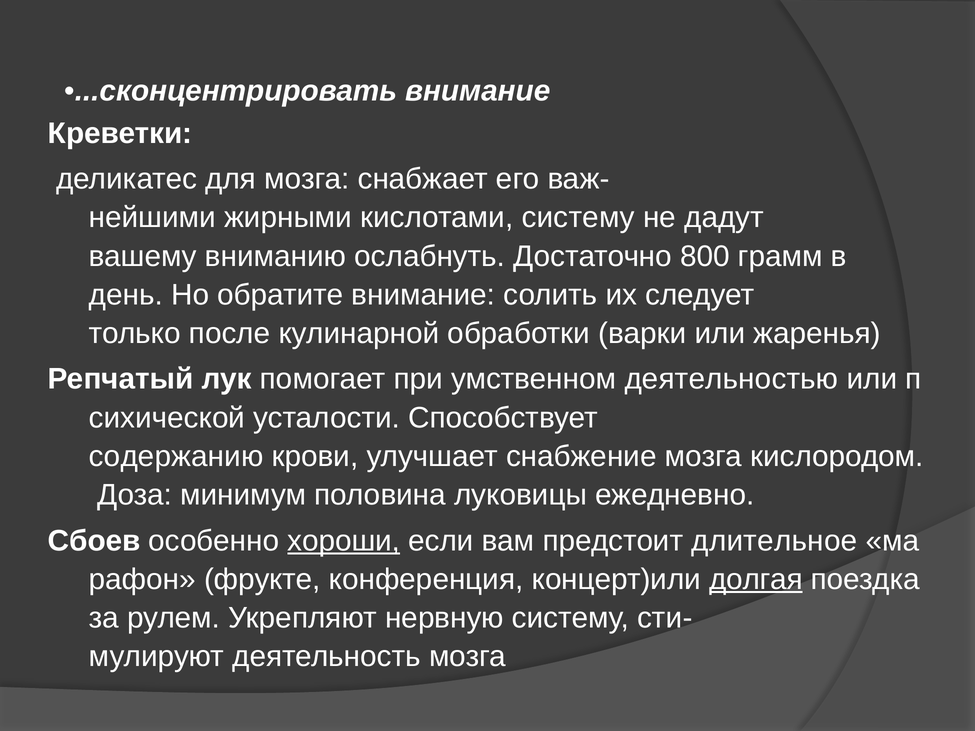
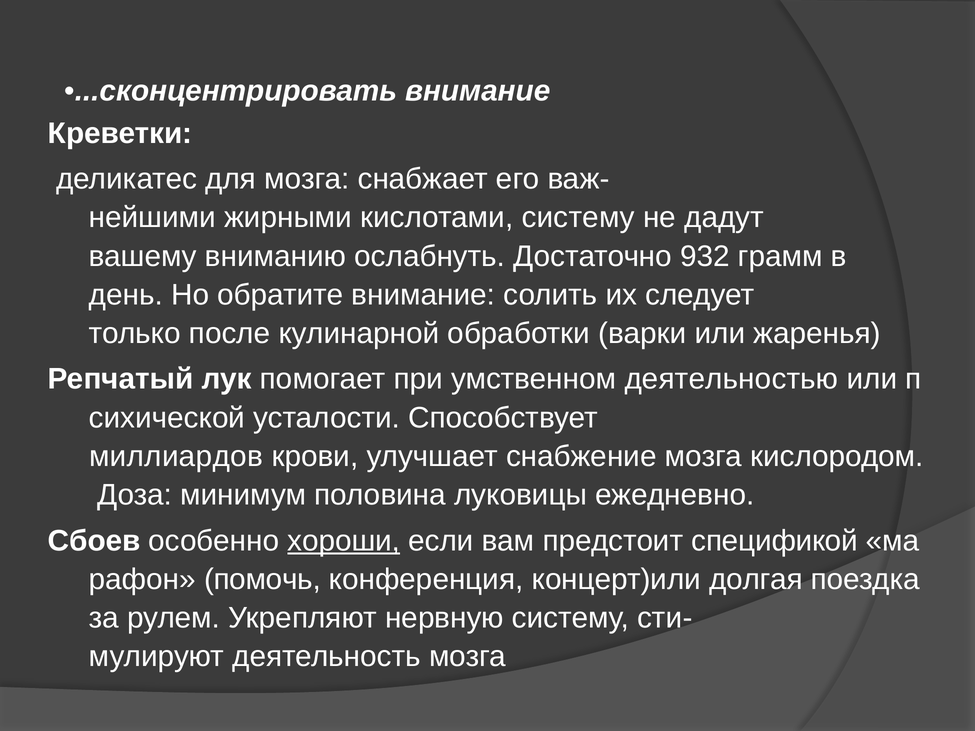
800: 800 -> 932
содержанию: содержанию -> миллиардов
длительное: длительное -> спецификой
фрукте: фрукте -> помочь
долгая underline: present -> none
